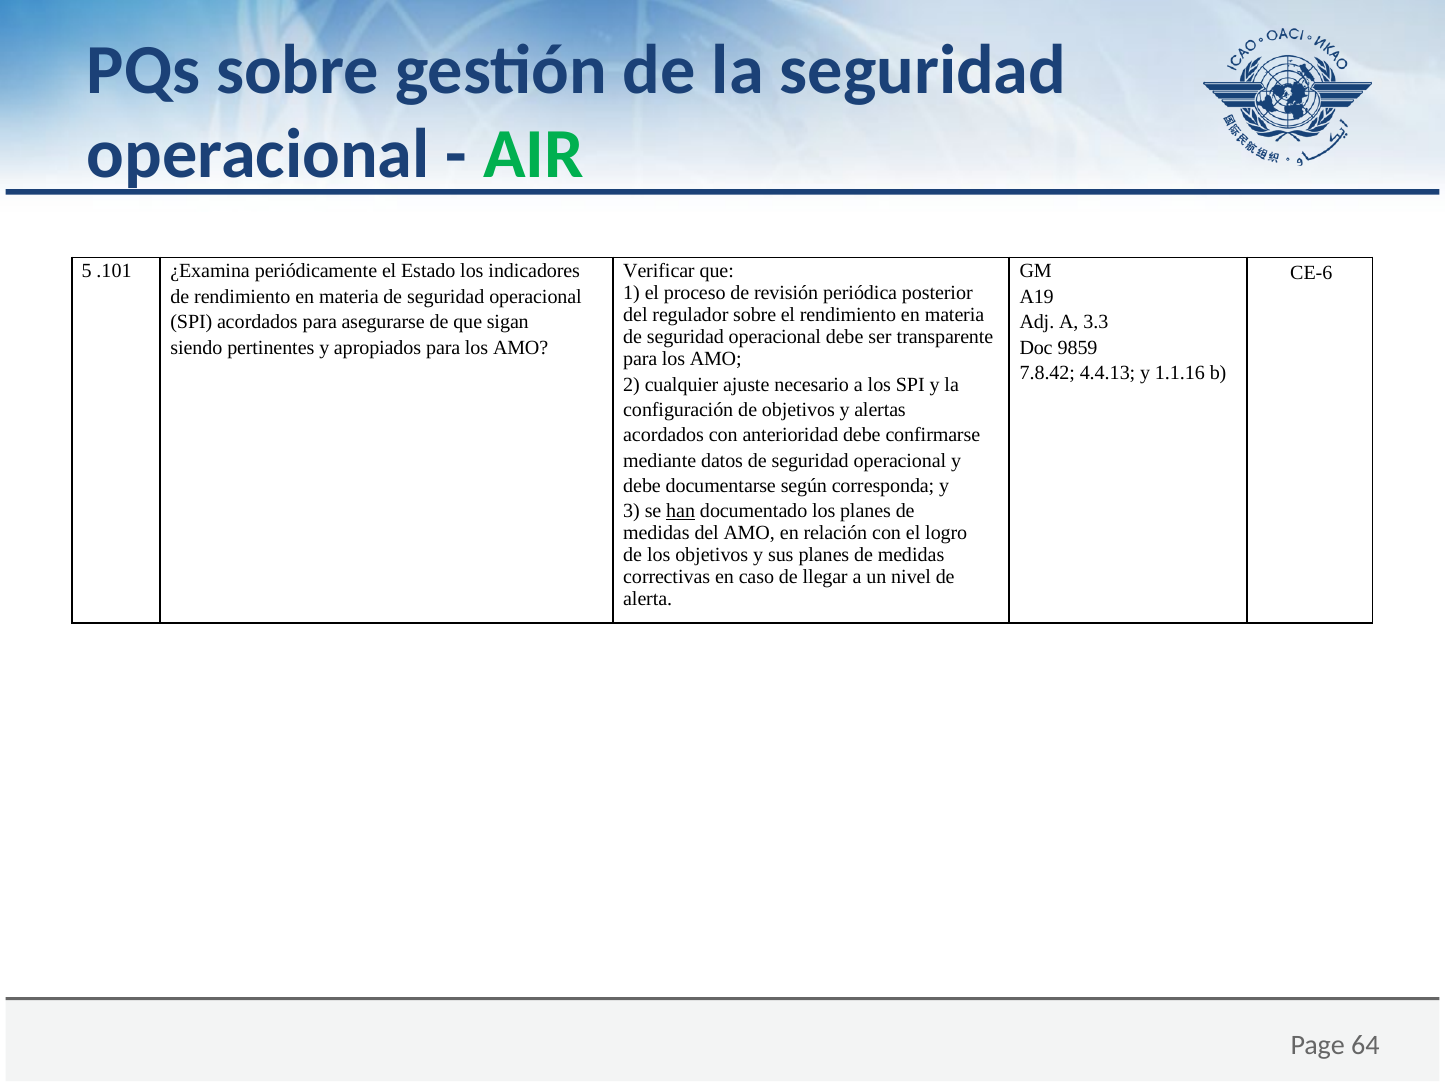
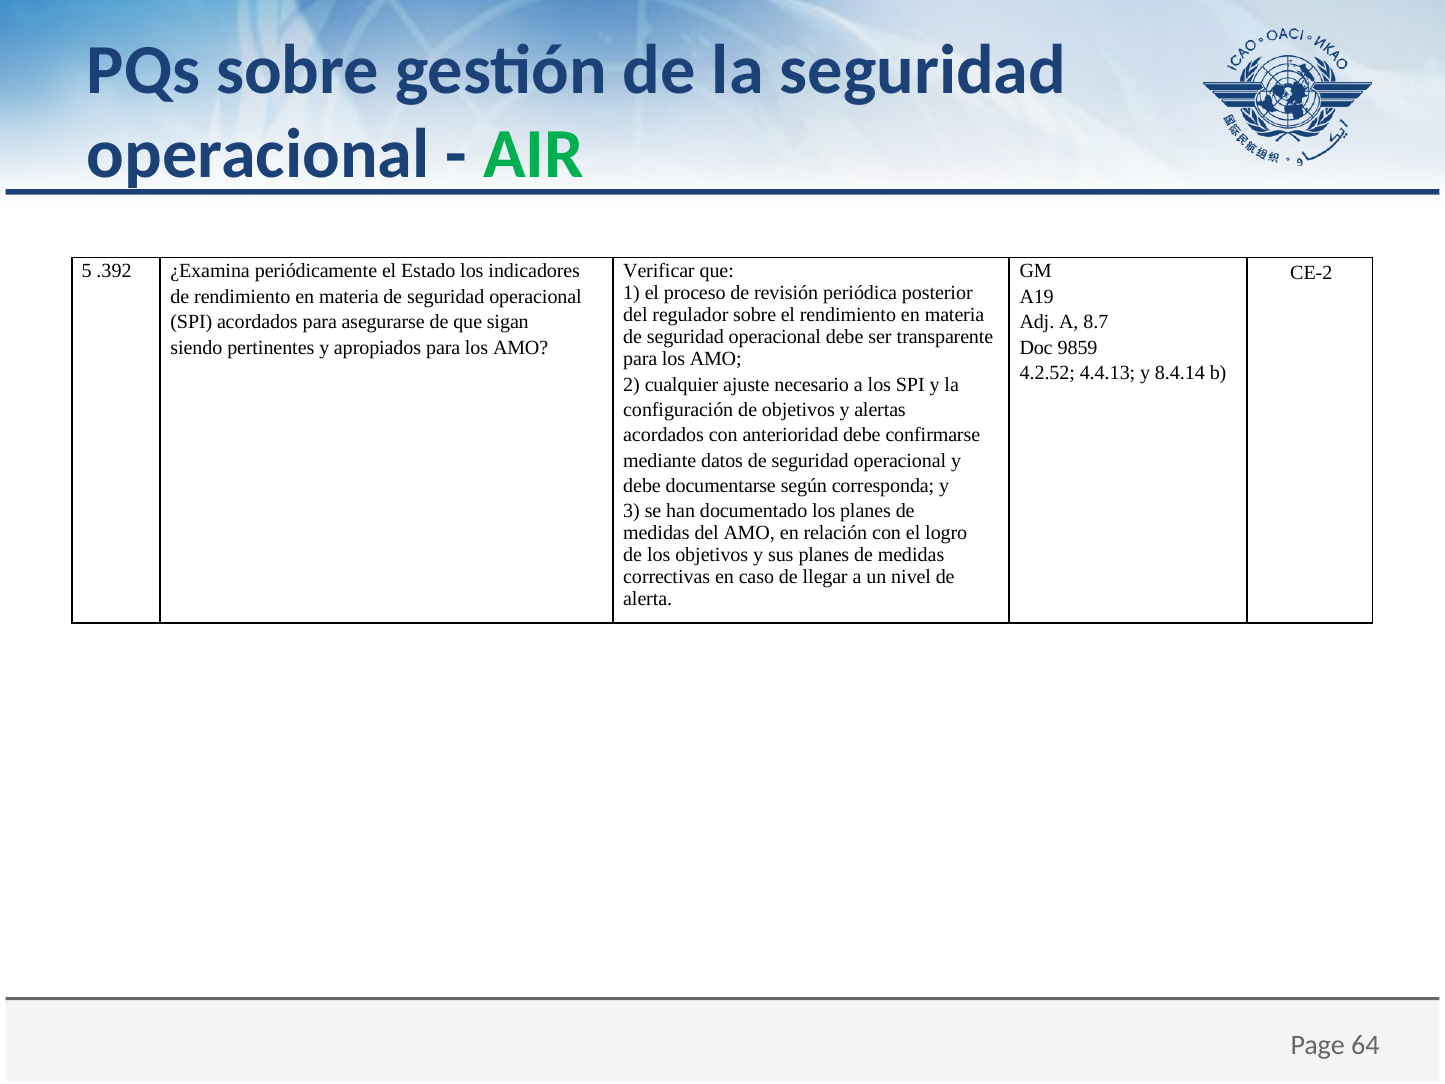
.101: .101 -> .392
CE-6: CE-6 -> CE-2
3.3: 3.3 -> 8.7
7.8.42: 7.8.42 -> 4.2.52
1.1.16: 1.1.16 -> 8.4.14
han underline: present -> none
